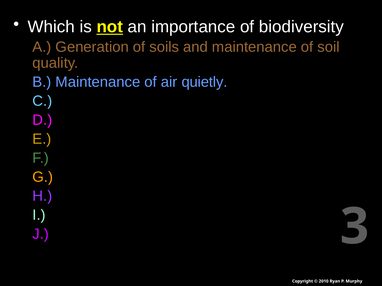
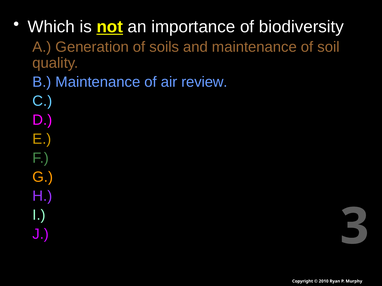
quietly: quietly -> review
